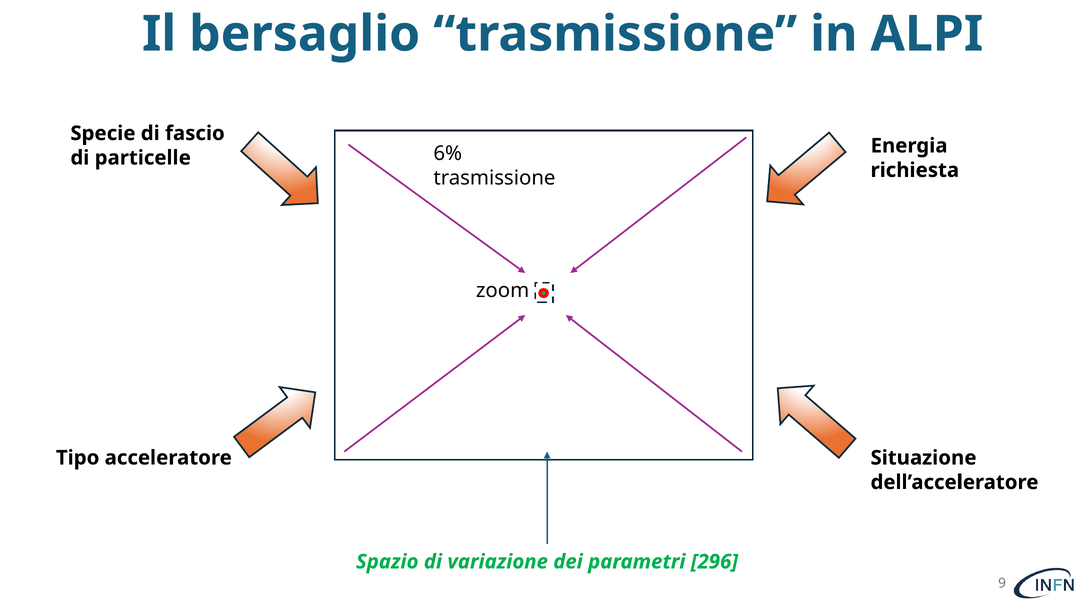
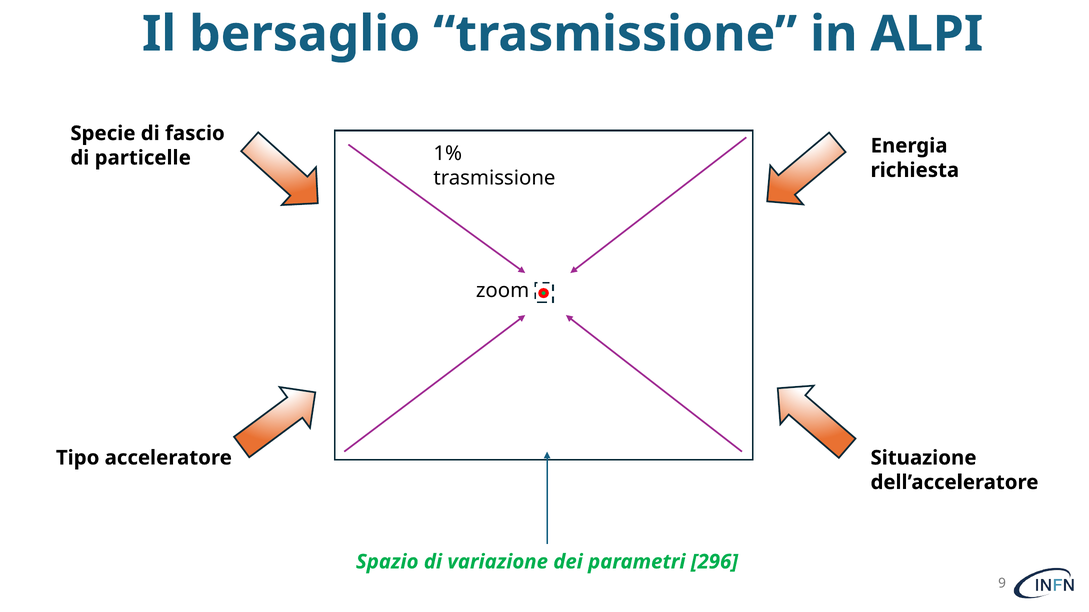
6%: 6% -> 1%
